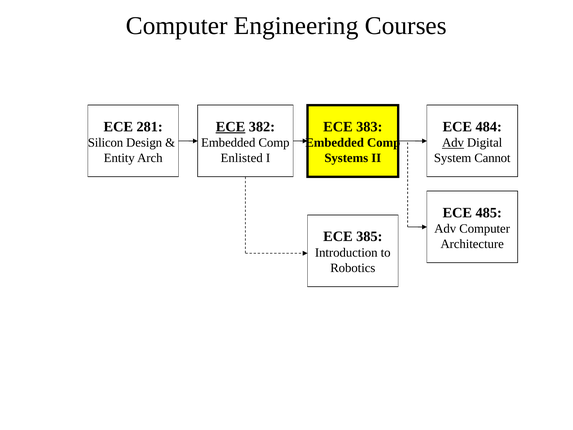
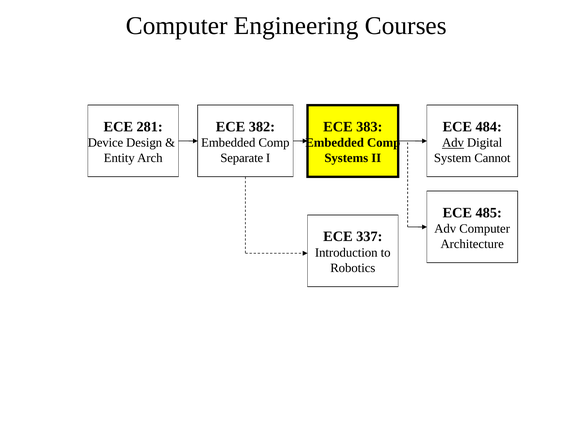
ECE at (231, 127) underline: present -> none
Silicon: Silicon -> Device
Enlisted: Enlisted -> Separate
385: 385 -> 337
